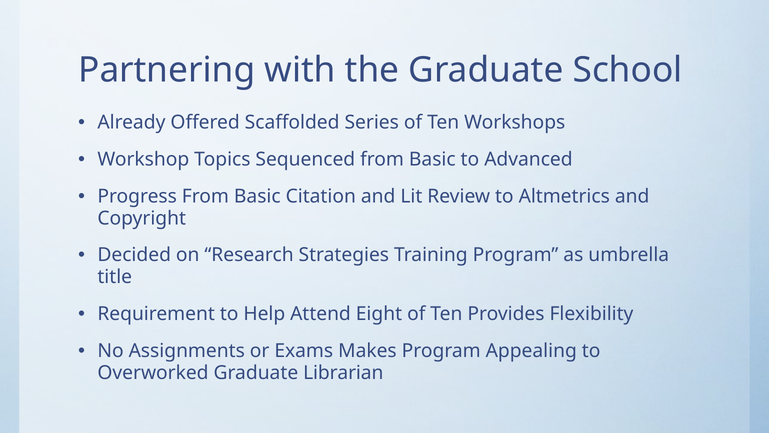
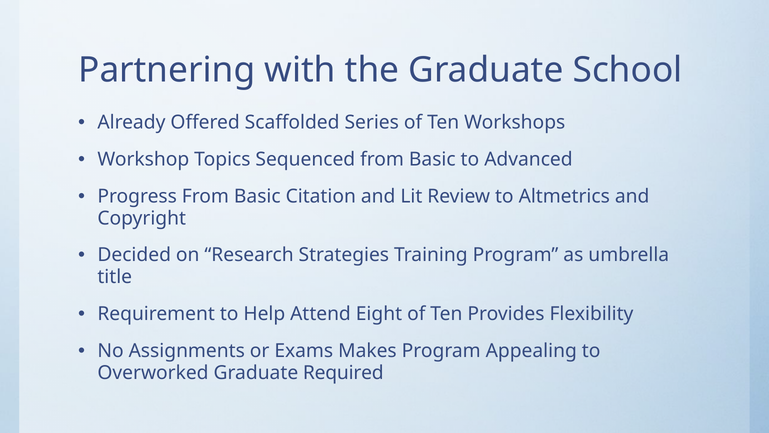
Librarian: Librarian -> Required
